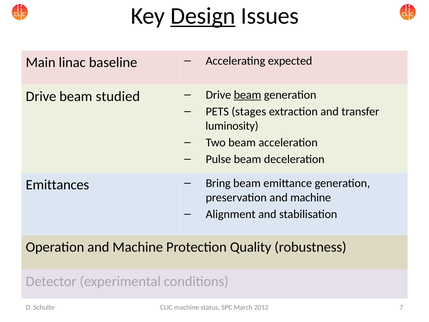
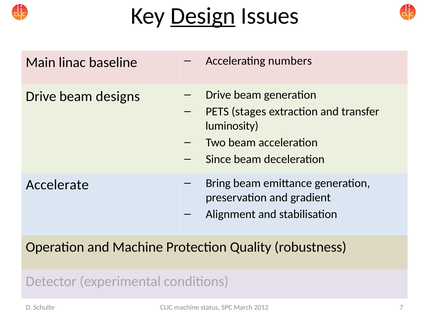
expected: expected -> numbers
beam at (247, 95) underline: present -> none
studied: studied -> designs
Pulse: Pulse -> Since
Emittances: Emittances -> Accelerate
preservation and machine: machine -> gradient
